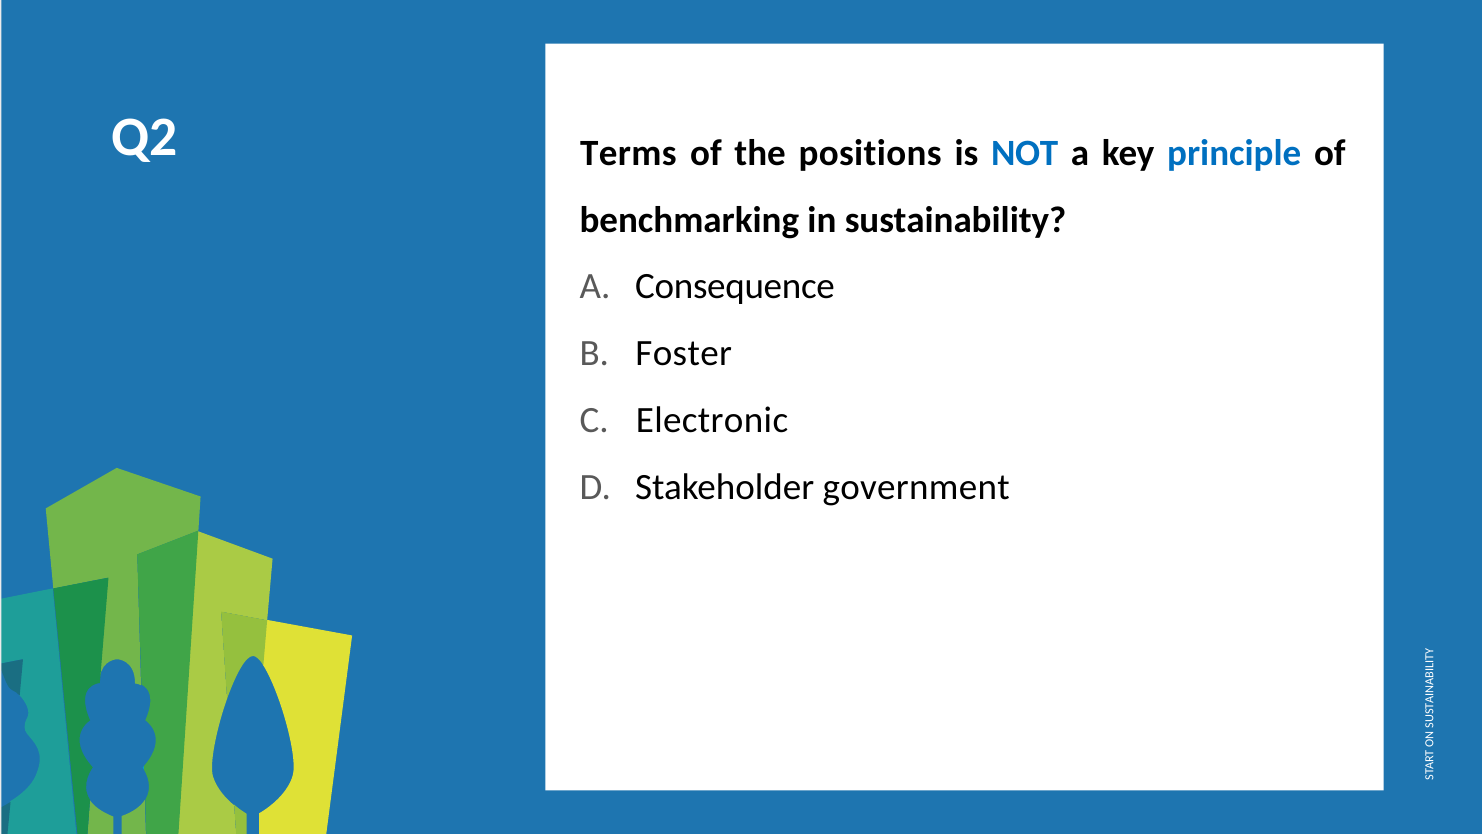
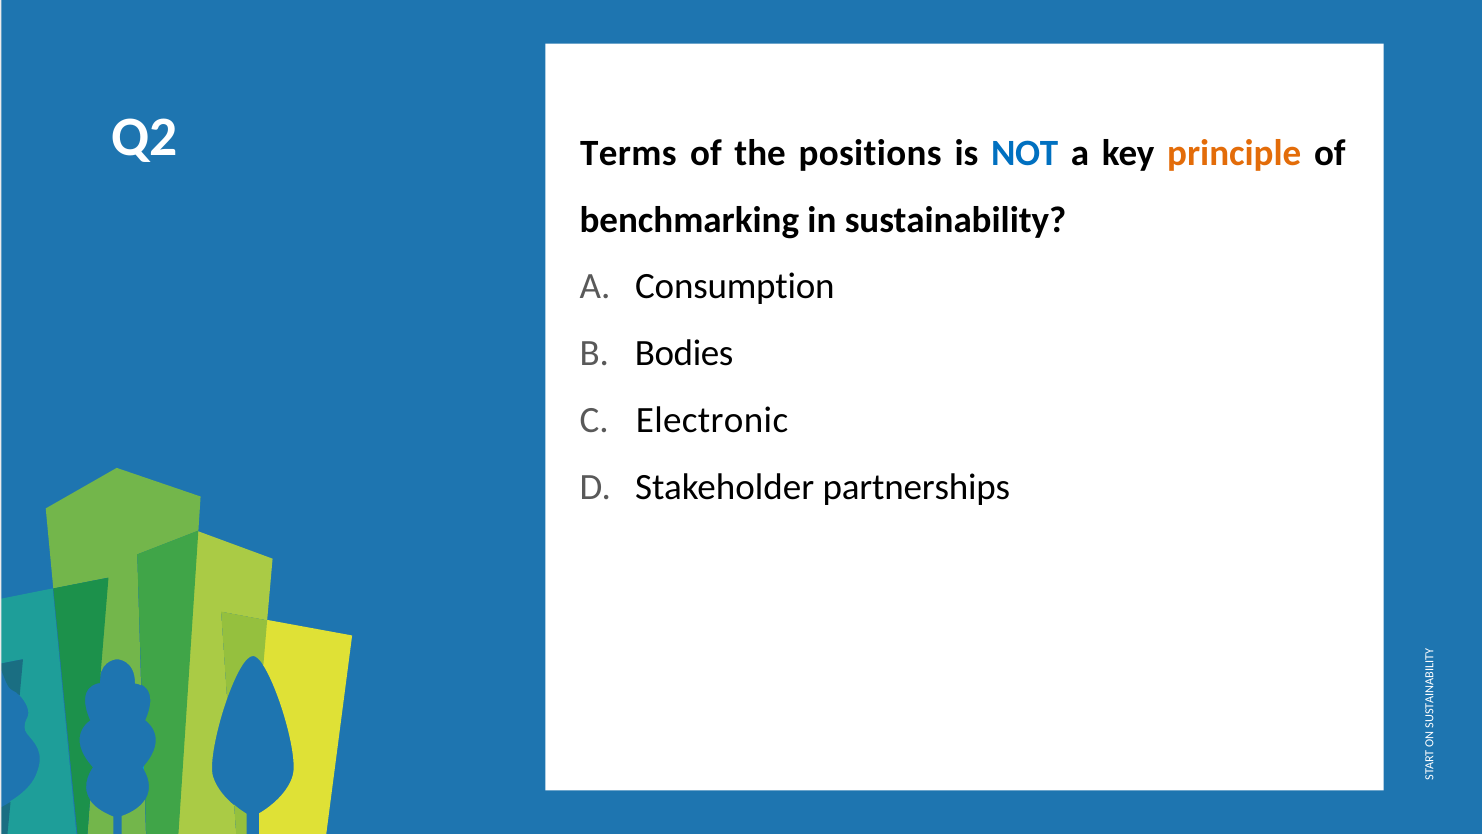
principle colour: blue -> orange
Consequence: Consequence -> Consumption
Foster: Foster -> Bodies
government: government -> partnerships
